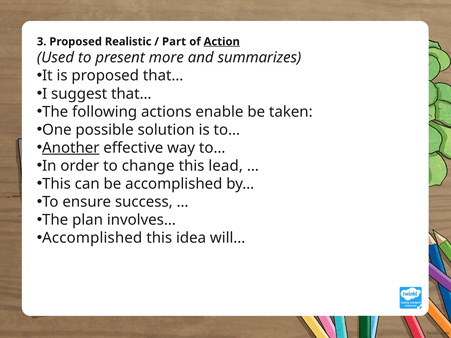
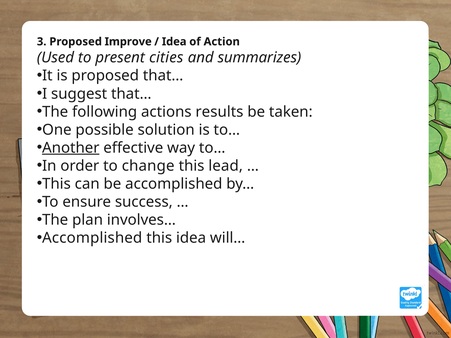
Realistic: Realistic -> Improve
Part at (174, 42): Part -> Idea
Action underline: present -> none
more: more -> cities
enable: enable -> results
